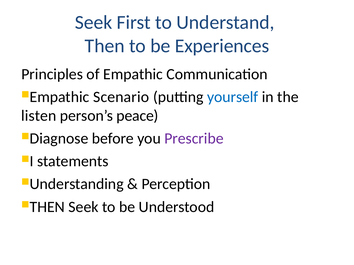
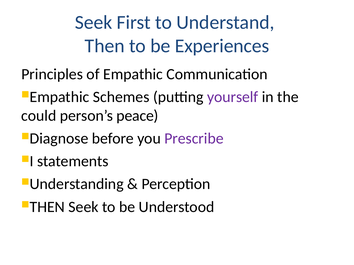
Scenario: Scenario -> Schemes
yourself colour: blue -> purple
listen: listen -> could
